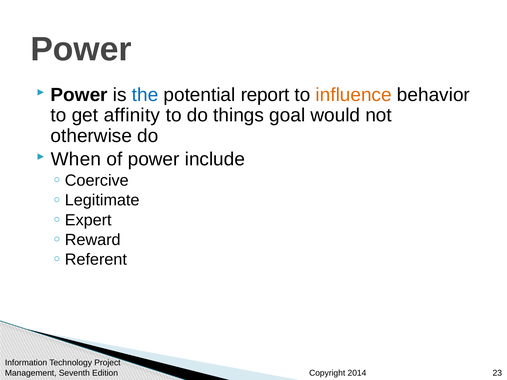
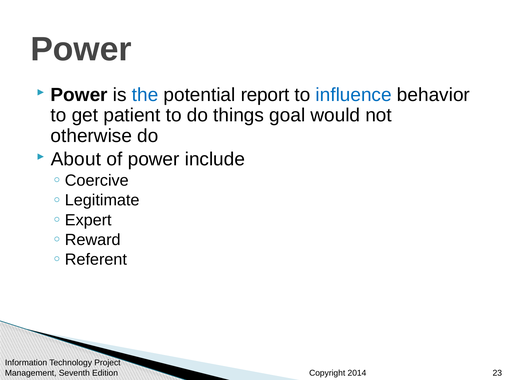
influence colour: orange -> blue
affinity: affinity -> patient
When: When -> About
